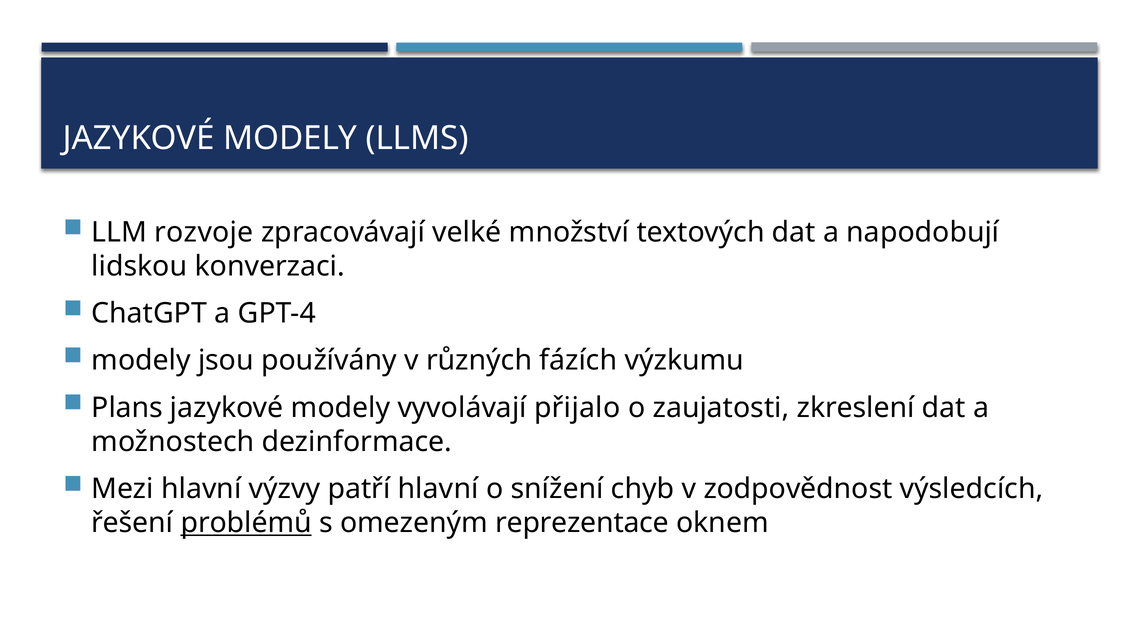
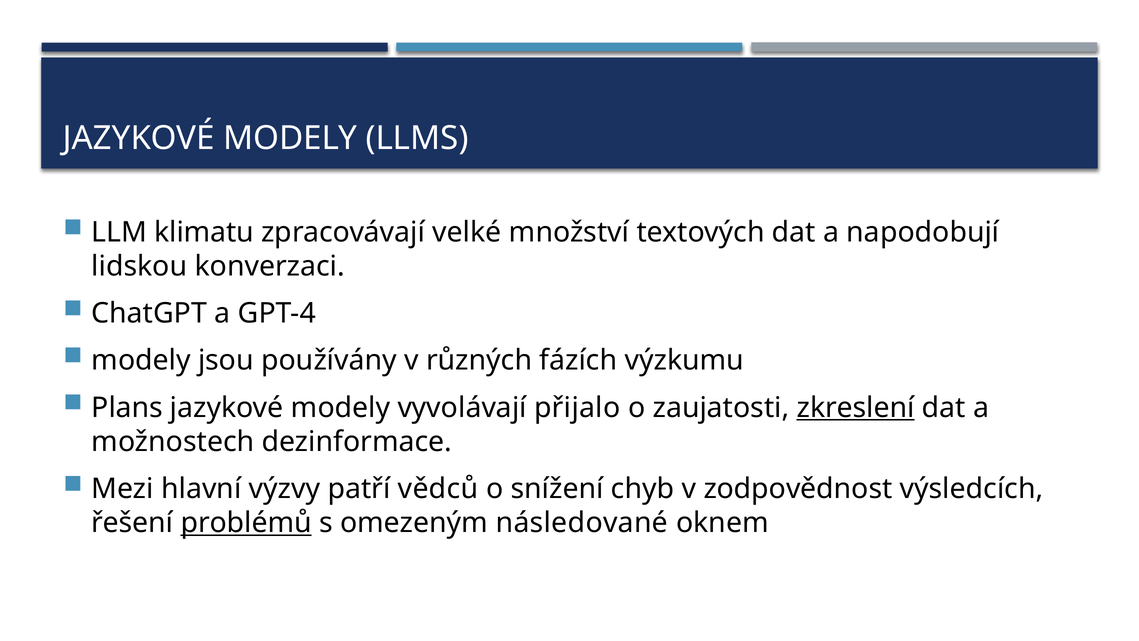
rozvoje: rozvoje -> klimatu
zkreslení underline: none -> present
patří hlavní: hlavní -> vědců
reprezentace: reprezentace -> následované
